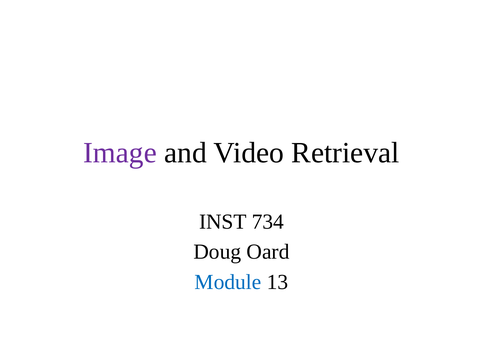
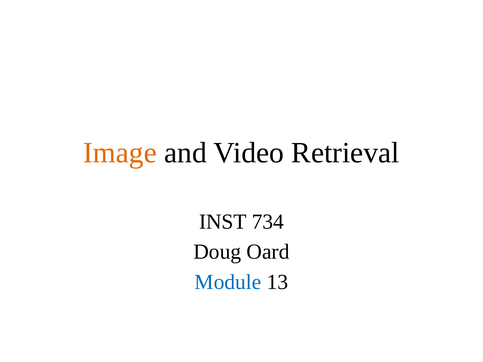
Image colour: purple -> orange
